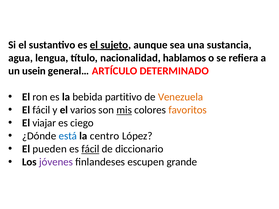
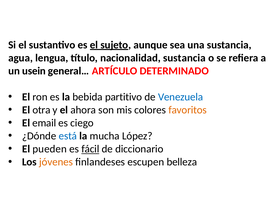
nacionalidad hablamos: hablamos -> sustancia
Venezuela colour: orange -> blue
El fácil: fácil -> otra
varios: varios -> ahora
mis underline: present -> none
viajar: viajar -> email
centro: centro -> mucha
jóvenes colour: purple -> orange
grande: grande -> belleza
